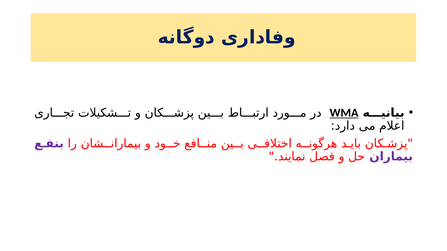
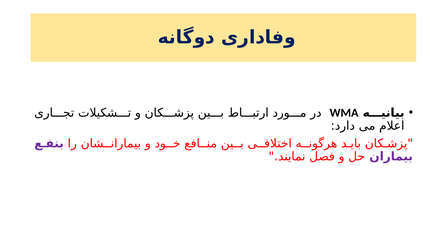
WMA underline: present -> none
